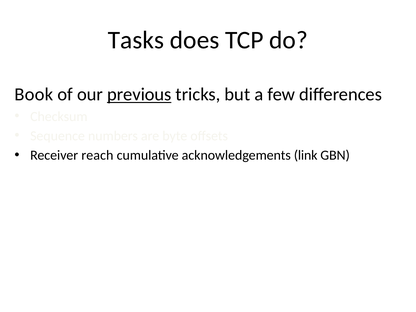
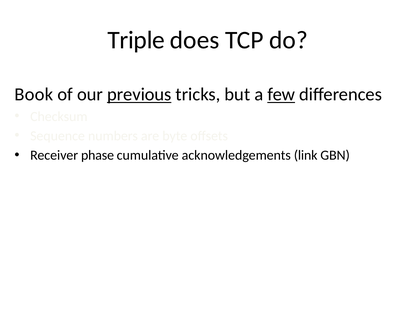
Tasks: Tasks -> Triple
few underline: none -> present
reach: reach -> phase
